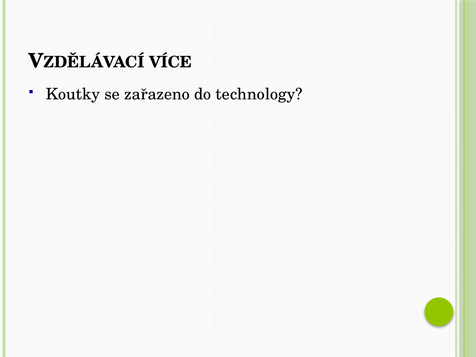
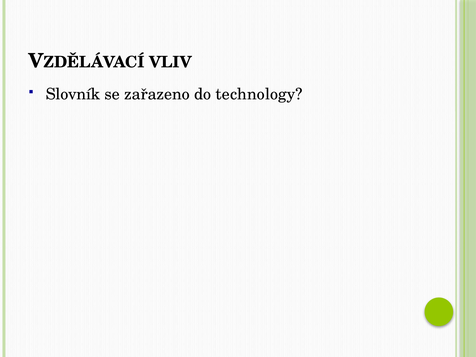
VÍCE: VÍCE -> VLIV
Koutky: Koutky -> Slovník
